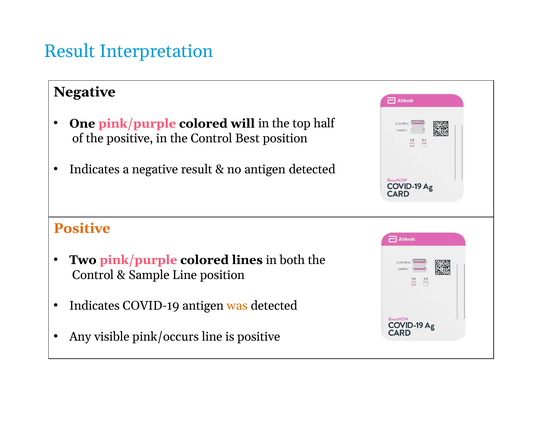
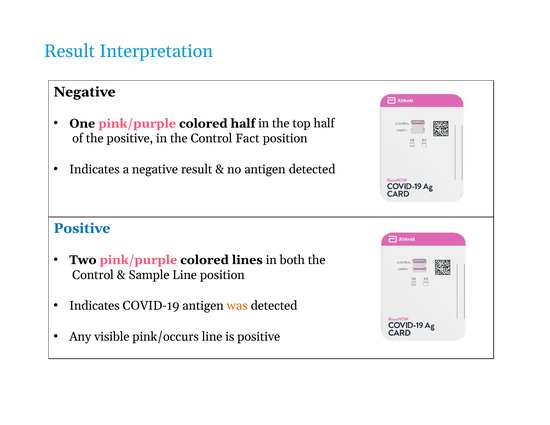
colored will: will -> half
Best: Best -> Fact
Positive at (82, 228) colour: orange -> blue
